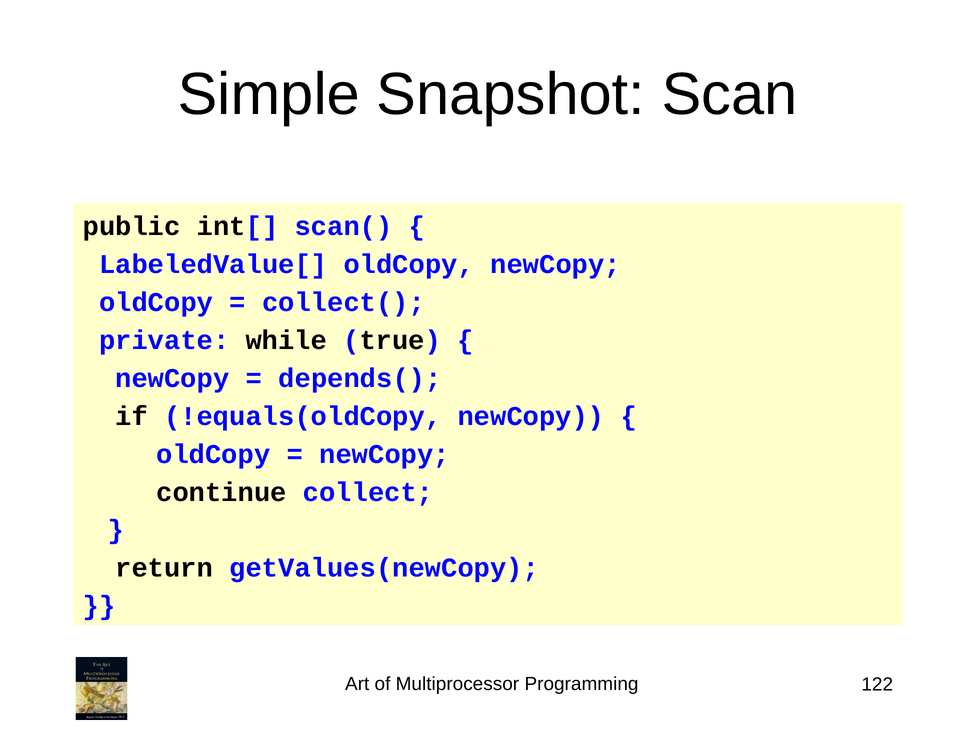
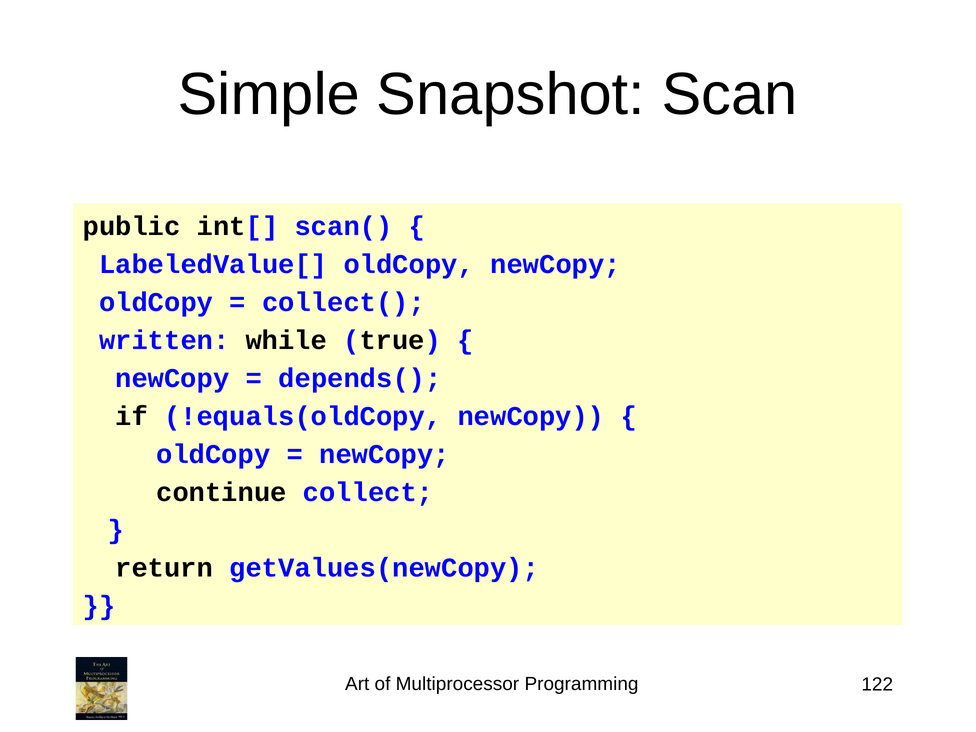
private: private -> written
